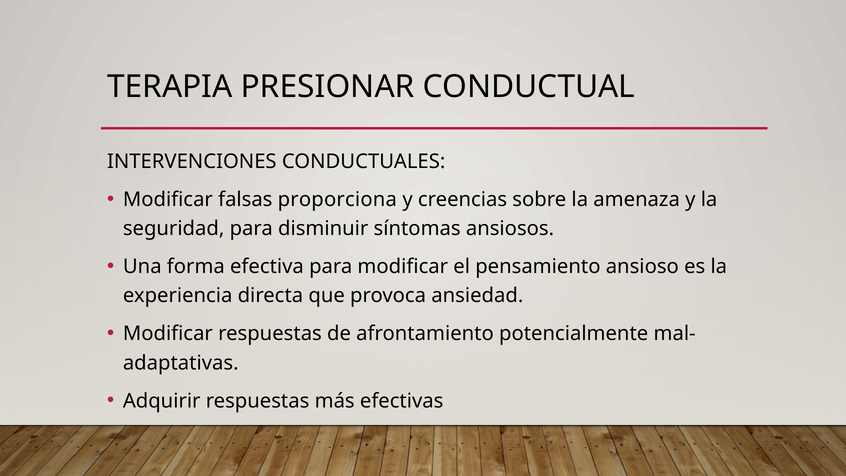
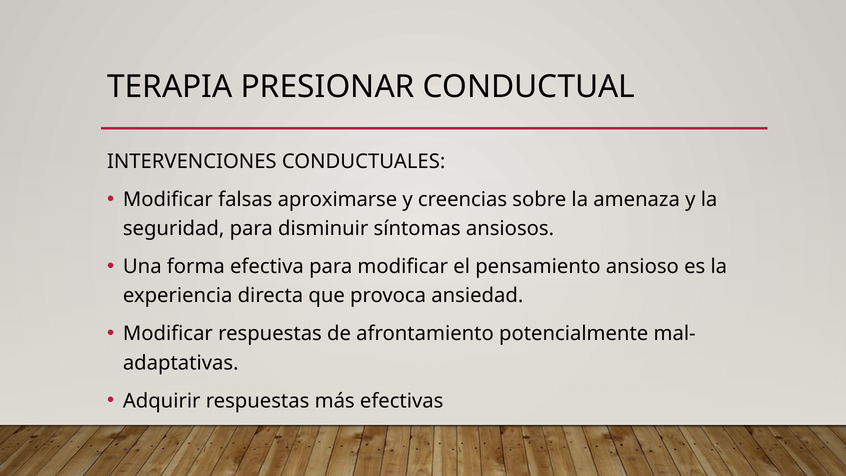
proporciona: proporciona -> aproximarse
